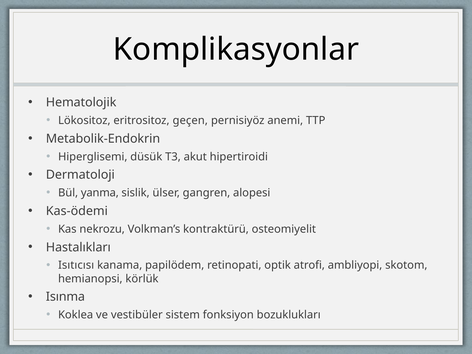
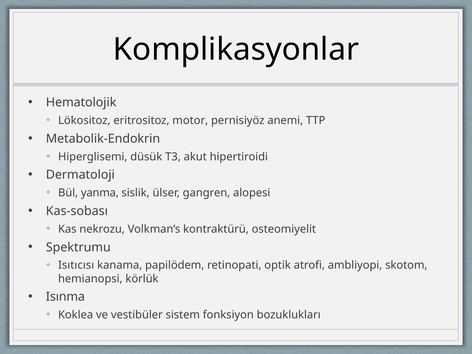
geçen: geçen -> motor
Kas-ödemi: Kas-ödemi -> Kas-sobası
Hastalıkları: Hastalıkları -> Spektrumu
